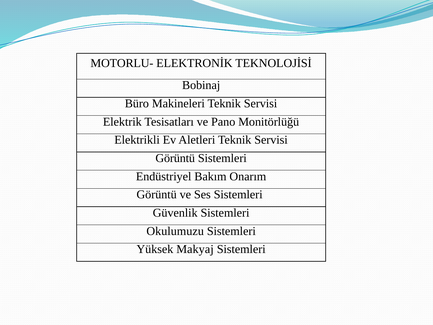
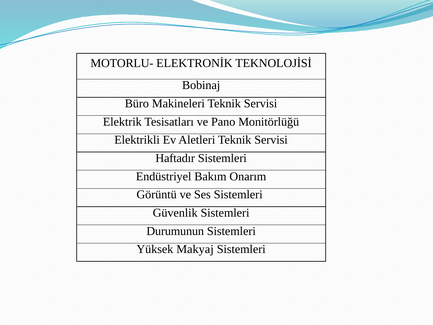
Görüntü at (175, 158): Görüntü -> Haftadır
Okulumuzu: Okulumuzu -> Durumunun
